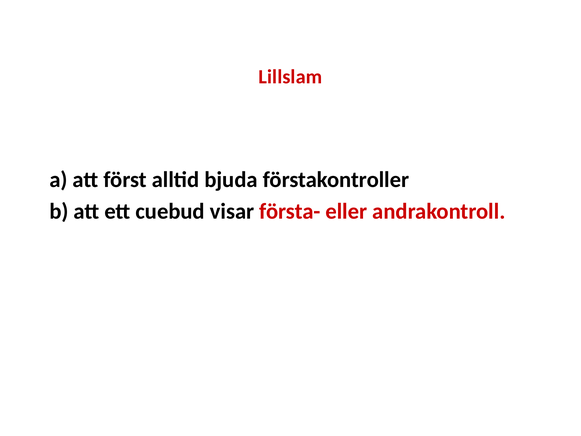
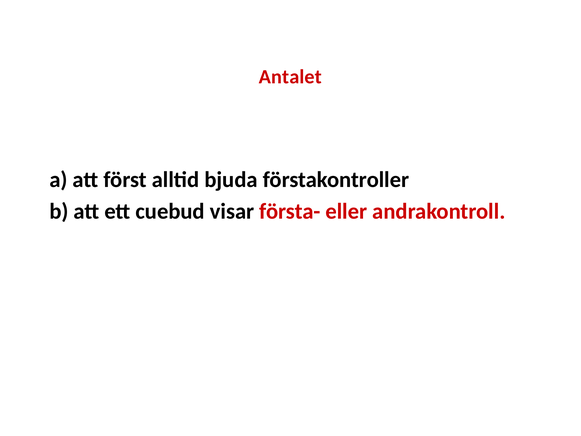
Lillslam: Lillslam -> Antalet
